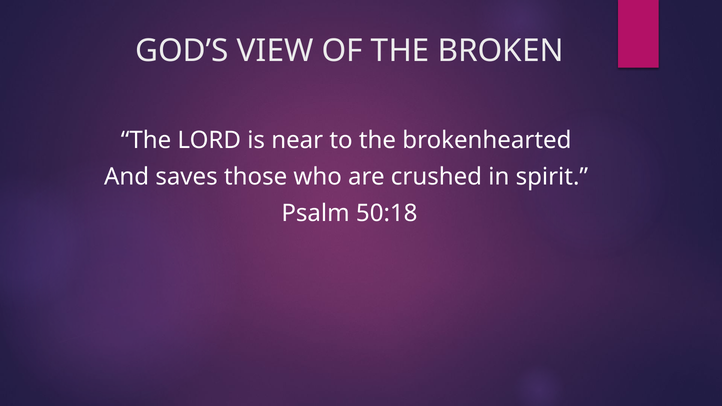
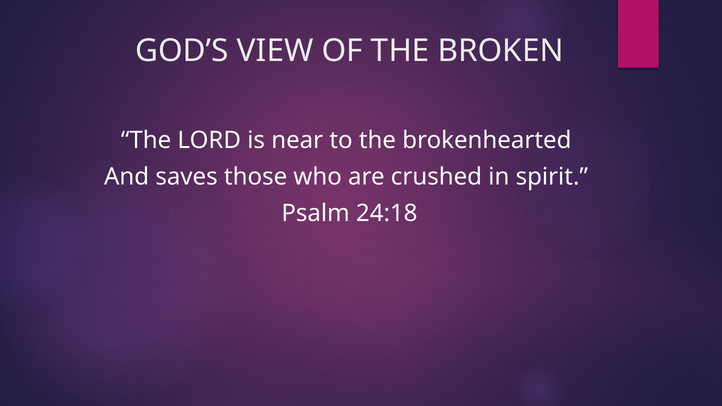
50:18: 50:18 -> 24:18
